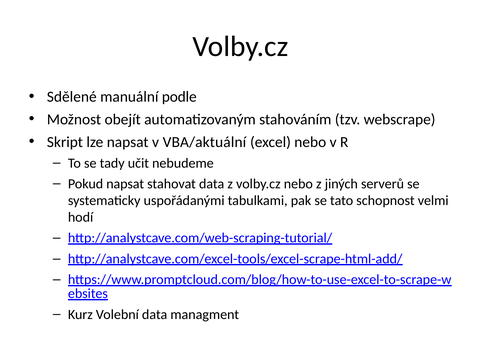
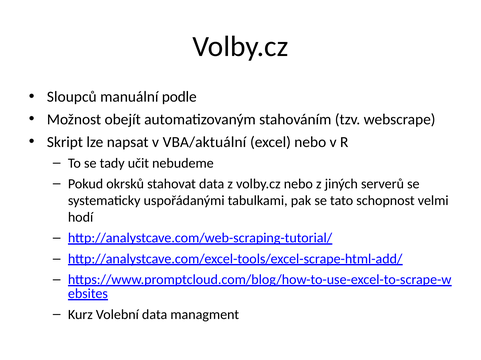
Sdělené: Sdělené -> Sloupců
Pokud napsat: napsat -> okrsků
